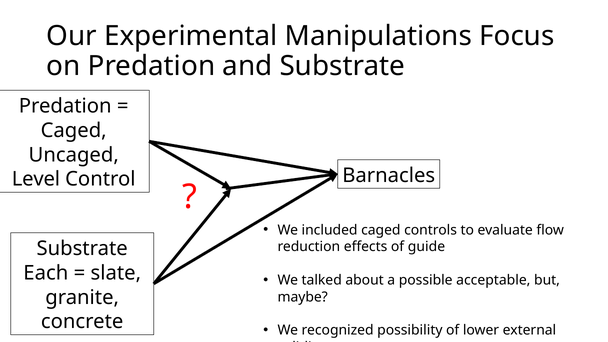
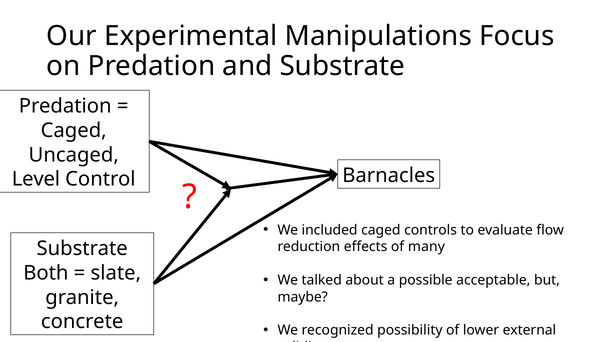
guide: guide -> many
Each: Each -> Both
